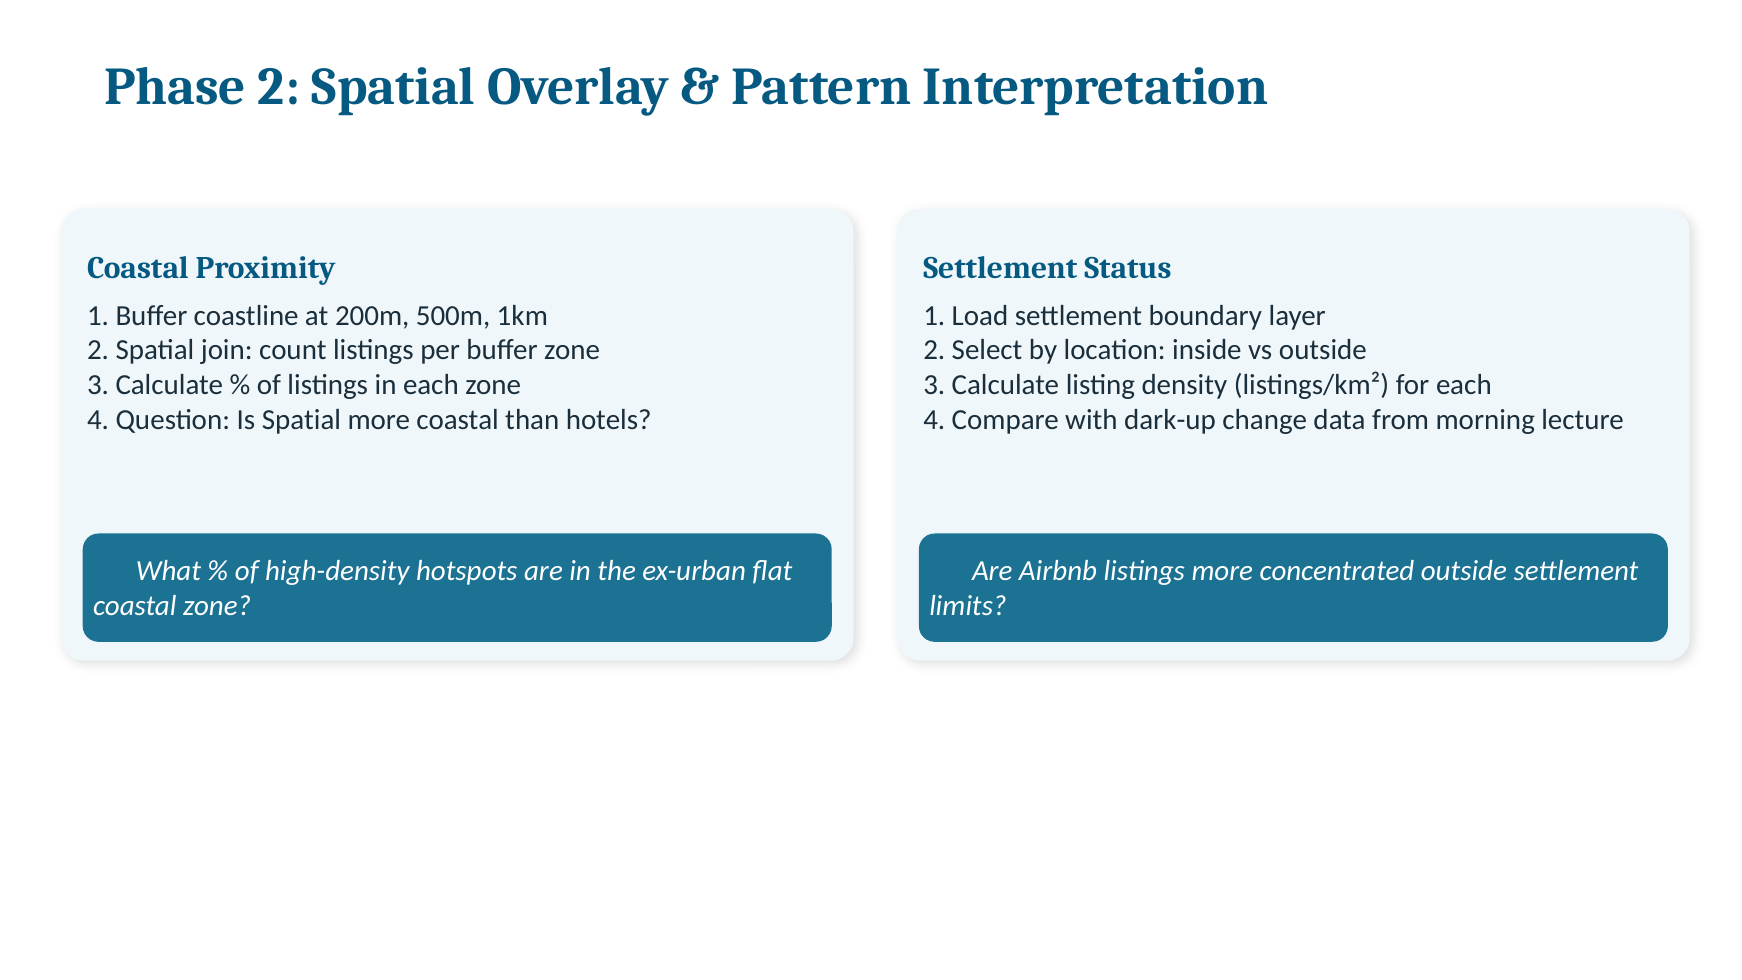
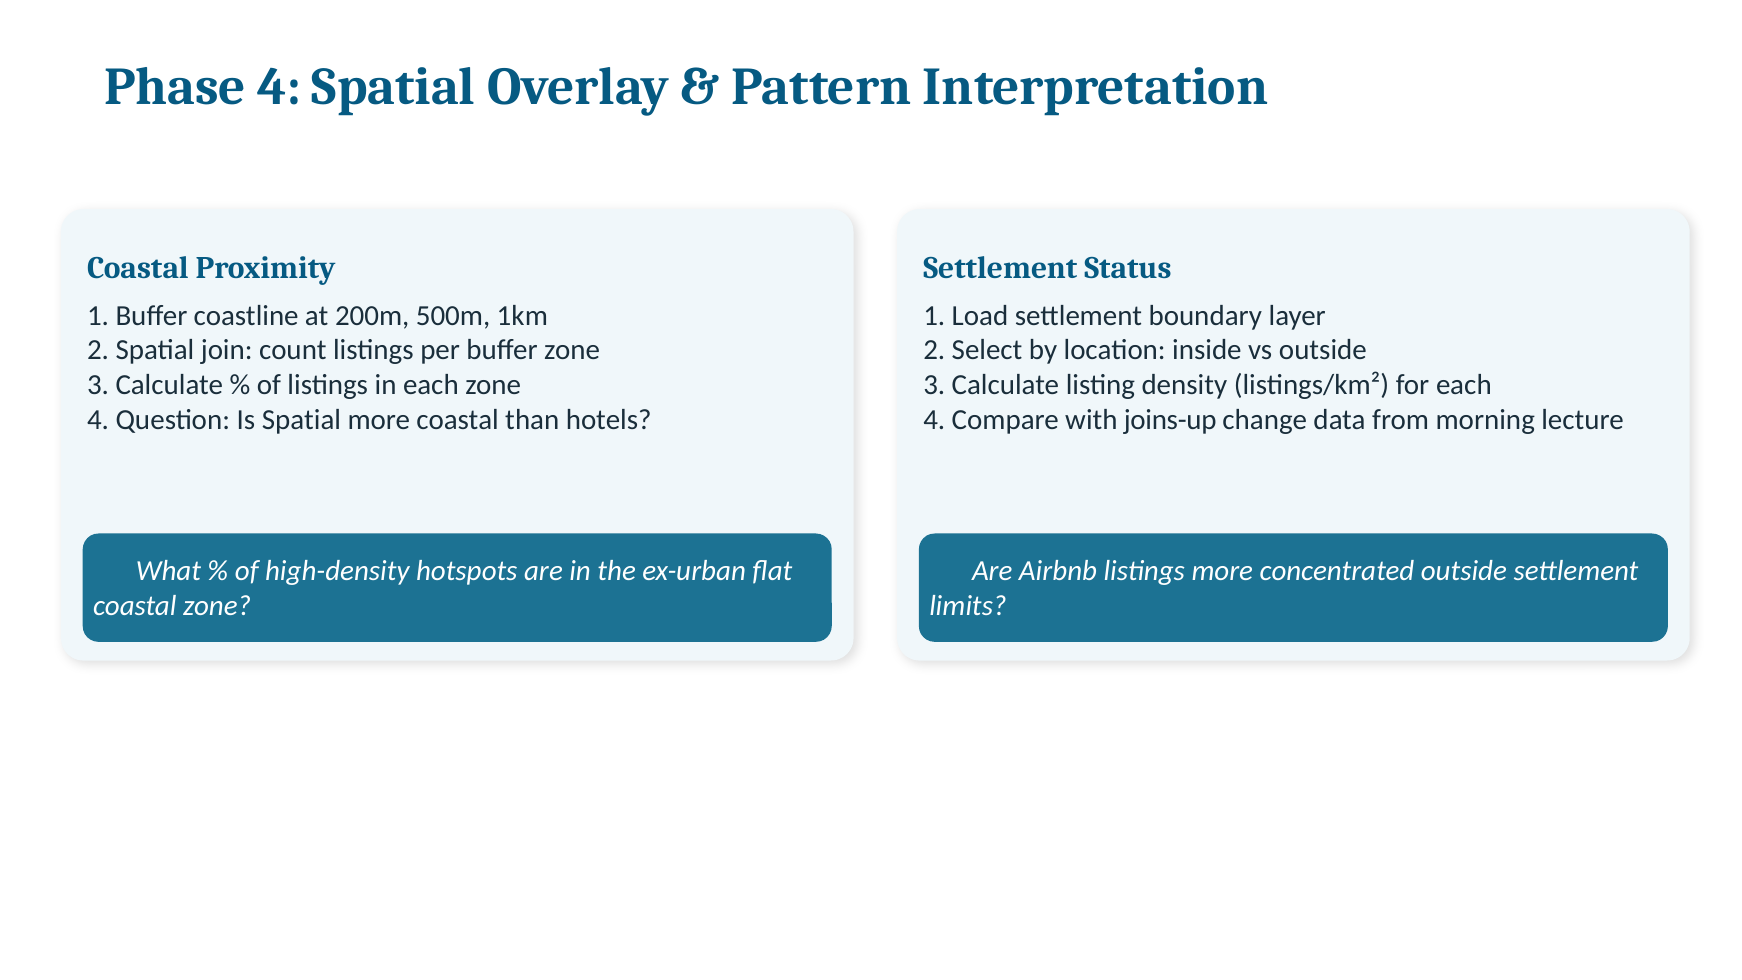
Phase 2: 2 -> 4
dark-up: dark-up -> joins-up
